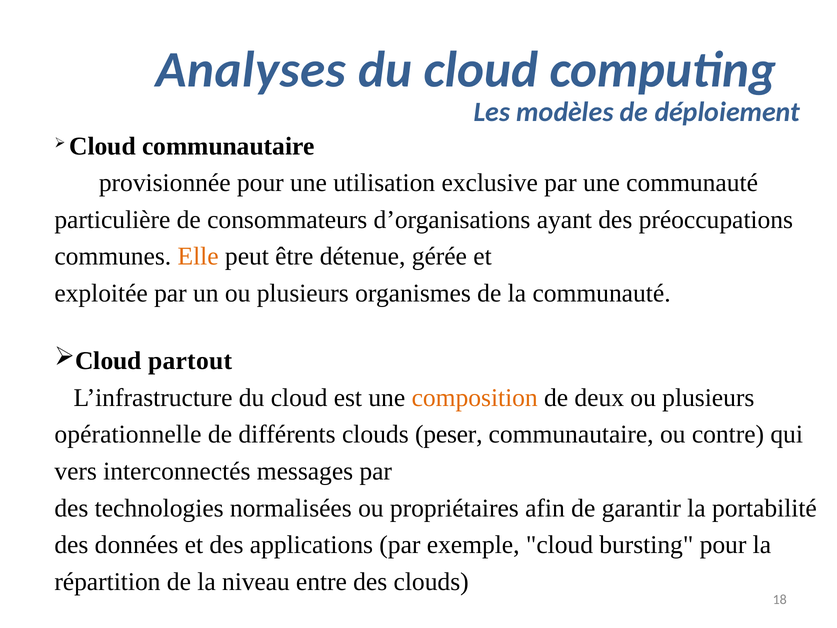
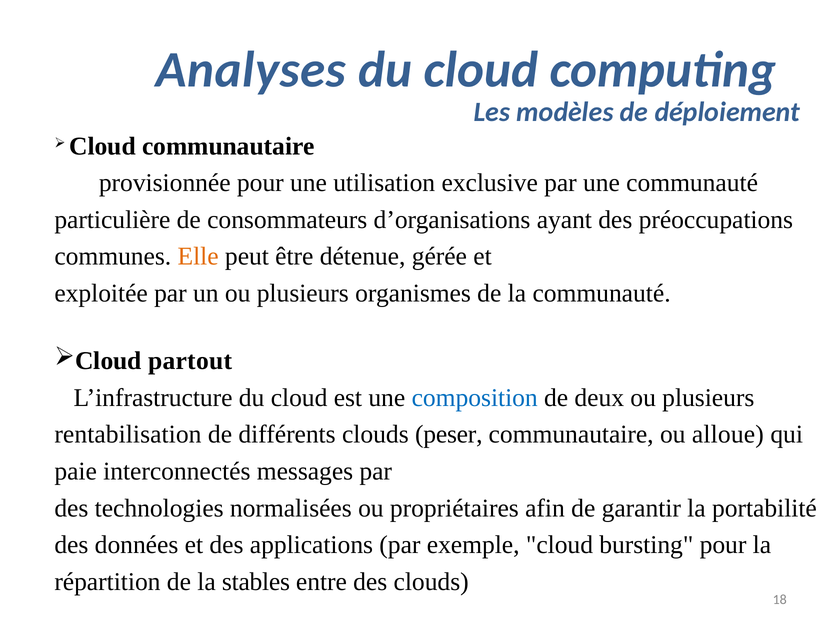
composition colour: orange -> blue
opérationnelle: opérationnelle -> rentabilisation
contre: contre -> alloue
vers: vers -> paie
niveau: niveau -> stables
